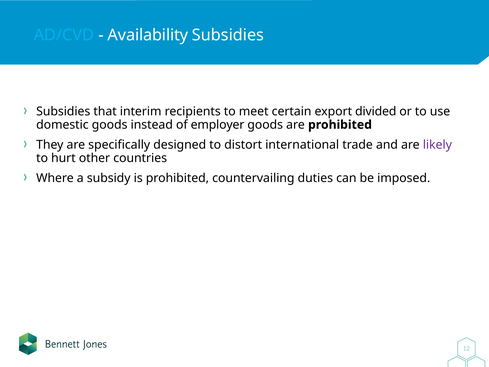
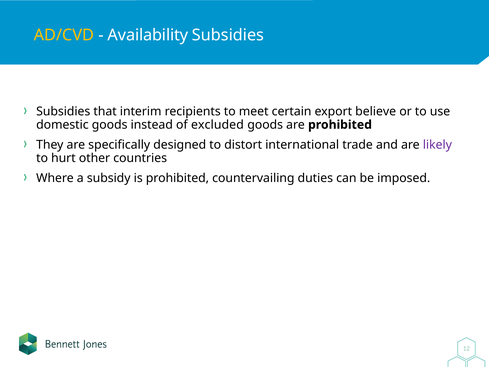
AD/CVD colour: light blue -> yellow
divided: divided -> believe
employer: employer -> excluded
